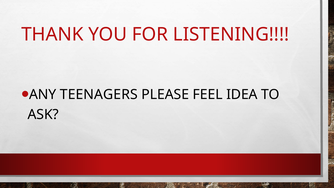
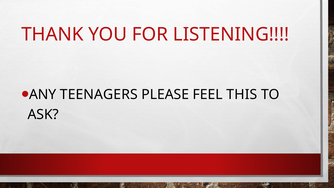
IDEA: IDEA -> THIS
